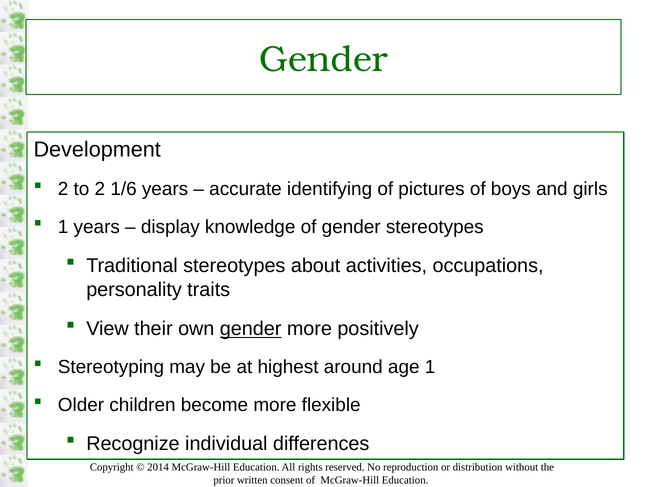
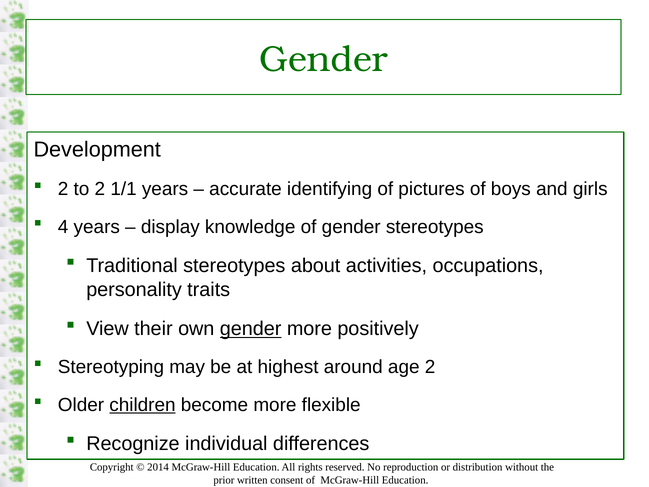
1/6: 1/6 -> 1/1
1 at (63, 227): 1 -> 4
age 1: 1 -> 2
children underline: none -> present
